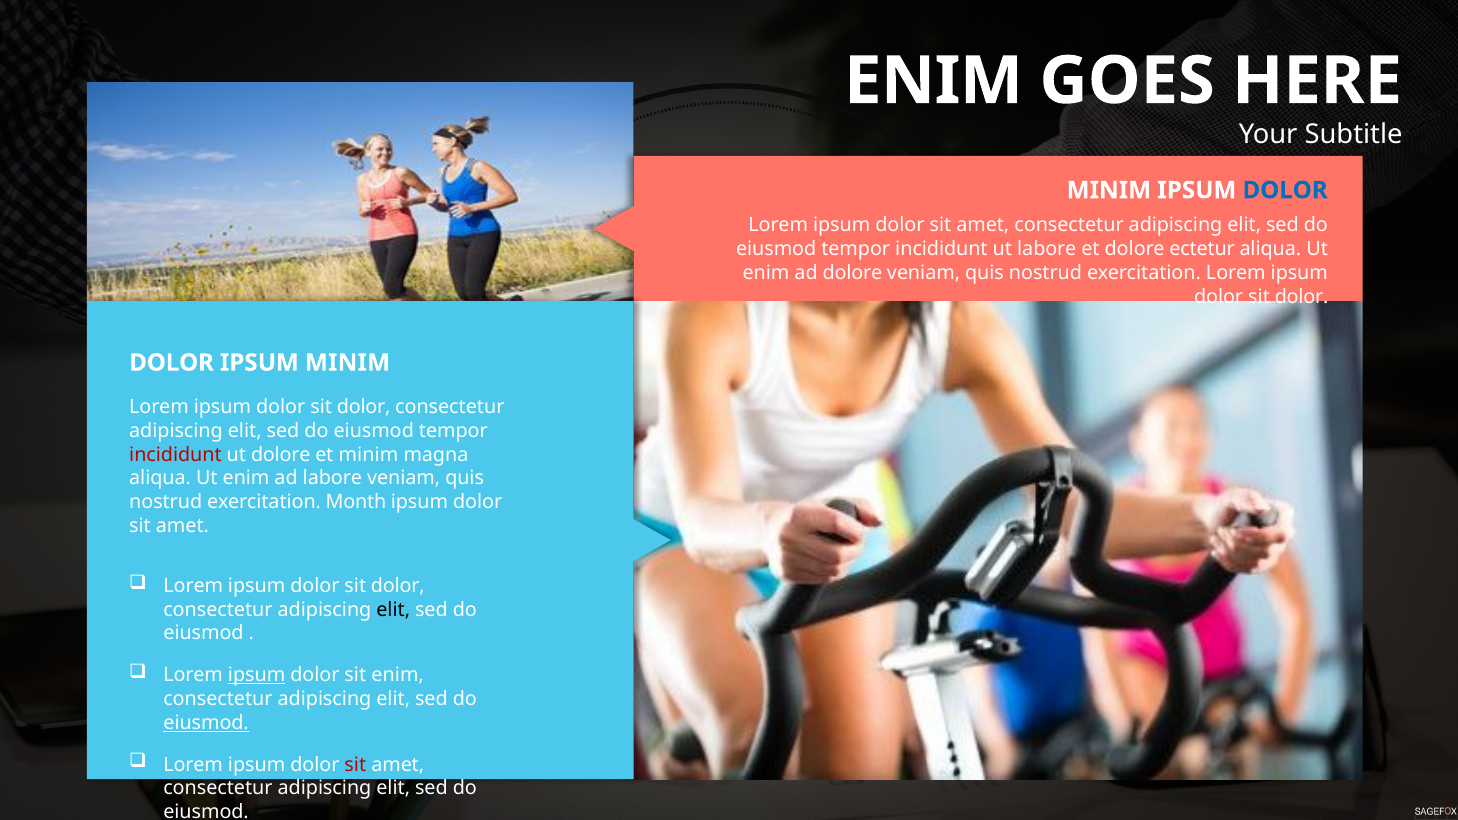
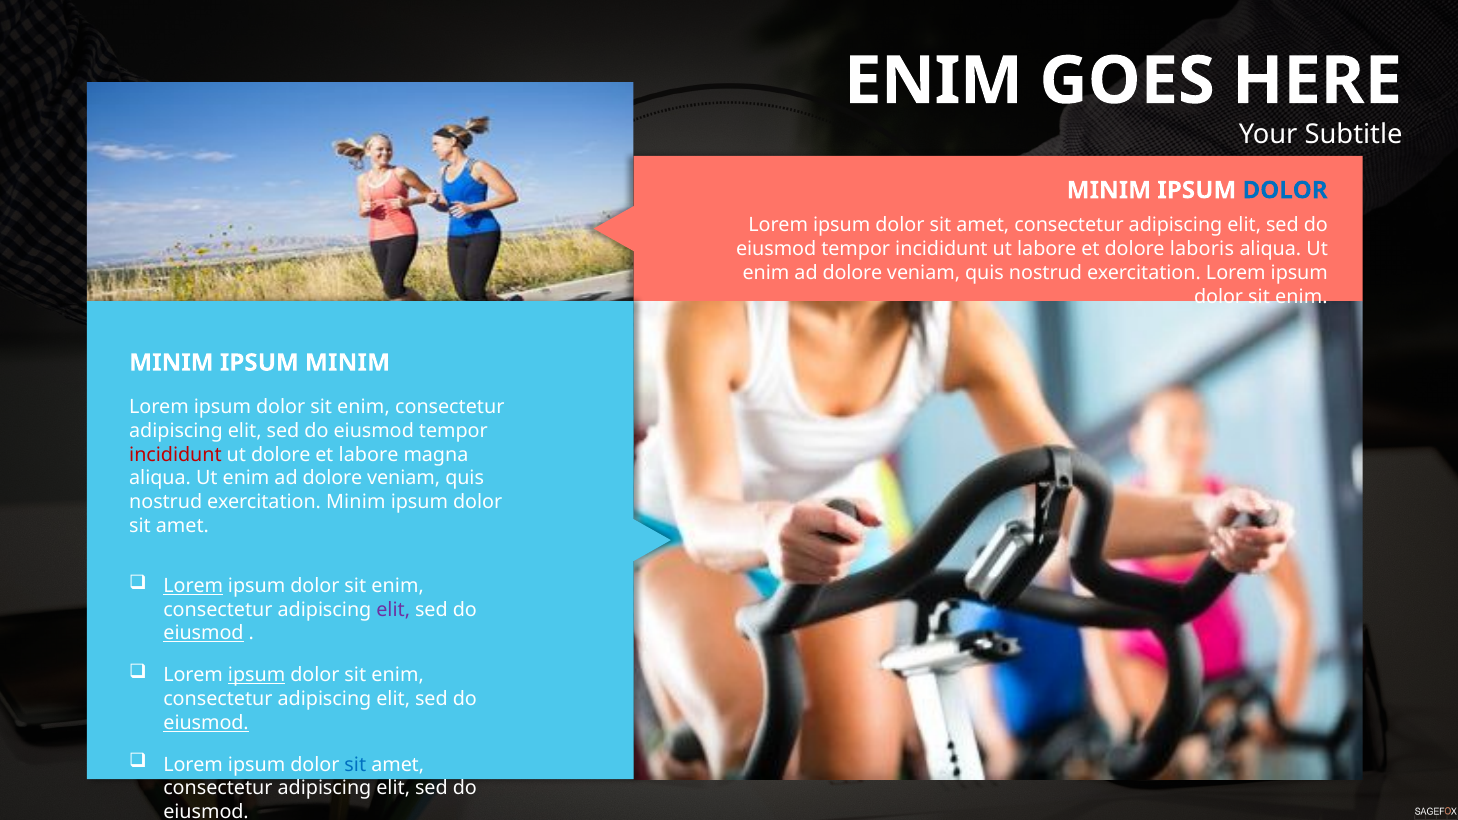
ectetur: ectetur -> laboris
dolor at (1302, 297): dolor -> enim
DOLOR at (172, 363): DOLOR -> MINIM
dolor at (364, 407): dolor -> enim
et minim: minim -> labore
labore at (332, 478): labore -> dolore
exercitation Month: Month -> Minim
Lorem at (193, 586) underline: none -> present
dolor at (398, 586): dolor -> enim
elit at (393, 610) colour: black -> purple
eiusmod at (204, 633) underline: none -> present
sit at (355, 765) colour: red -> blue
